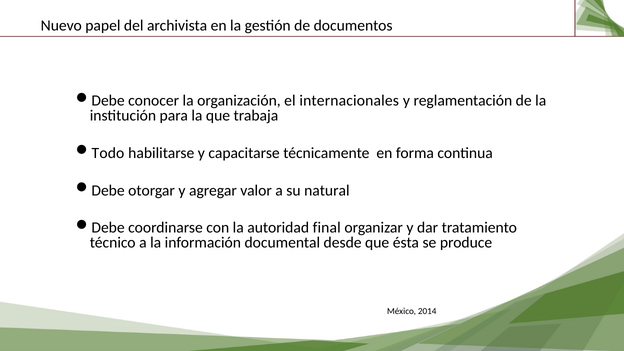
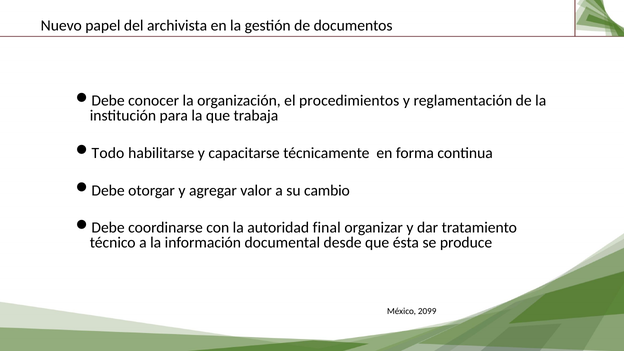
internacionales: internacionales -> procedimientos
natural: natural -> cambio
2014: 2014 -> 2099
